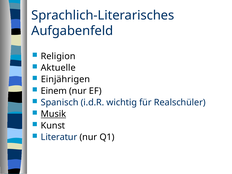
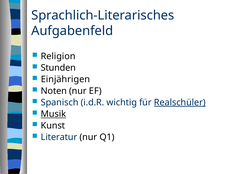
Aktuelle: Aktuelle -> Stunden
Einem: Einem -> Noten
Realschüler underline: none -> present
